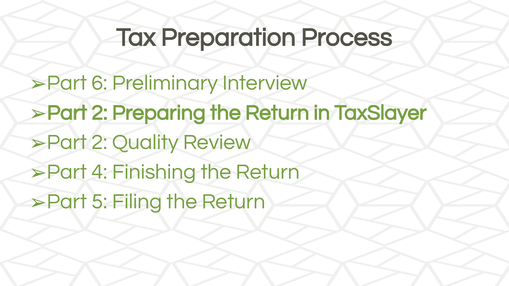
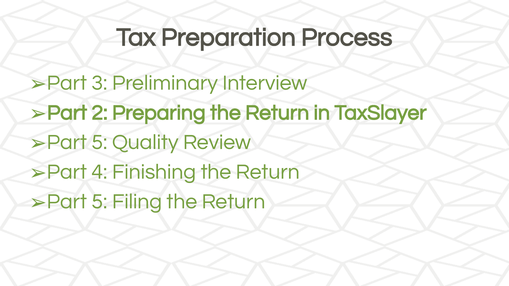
6: 6 -> 3
2 at (100, 142): 2 -> 5
